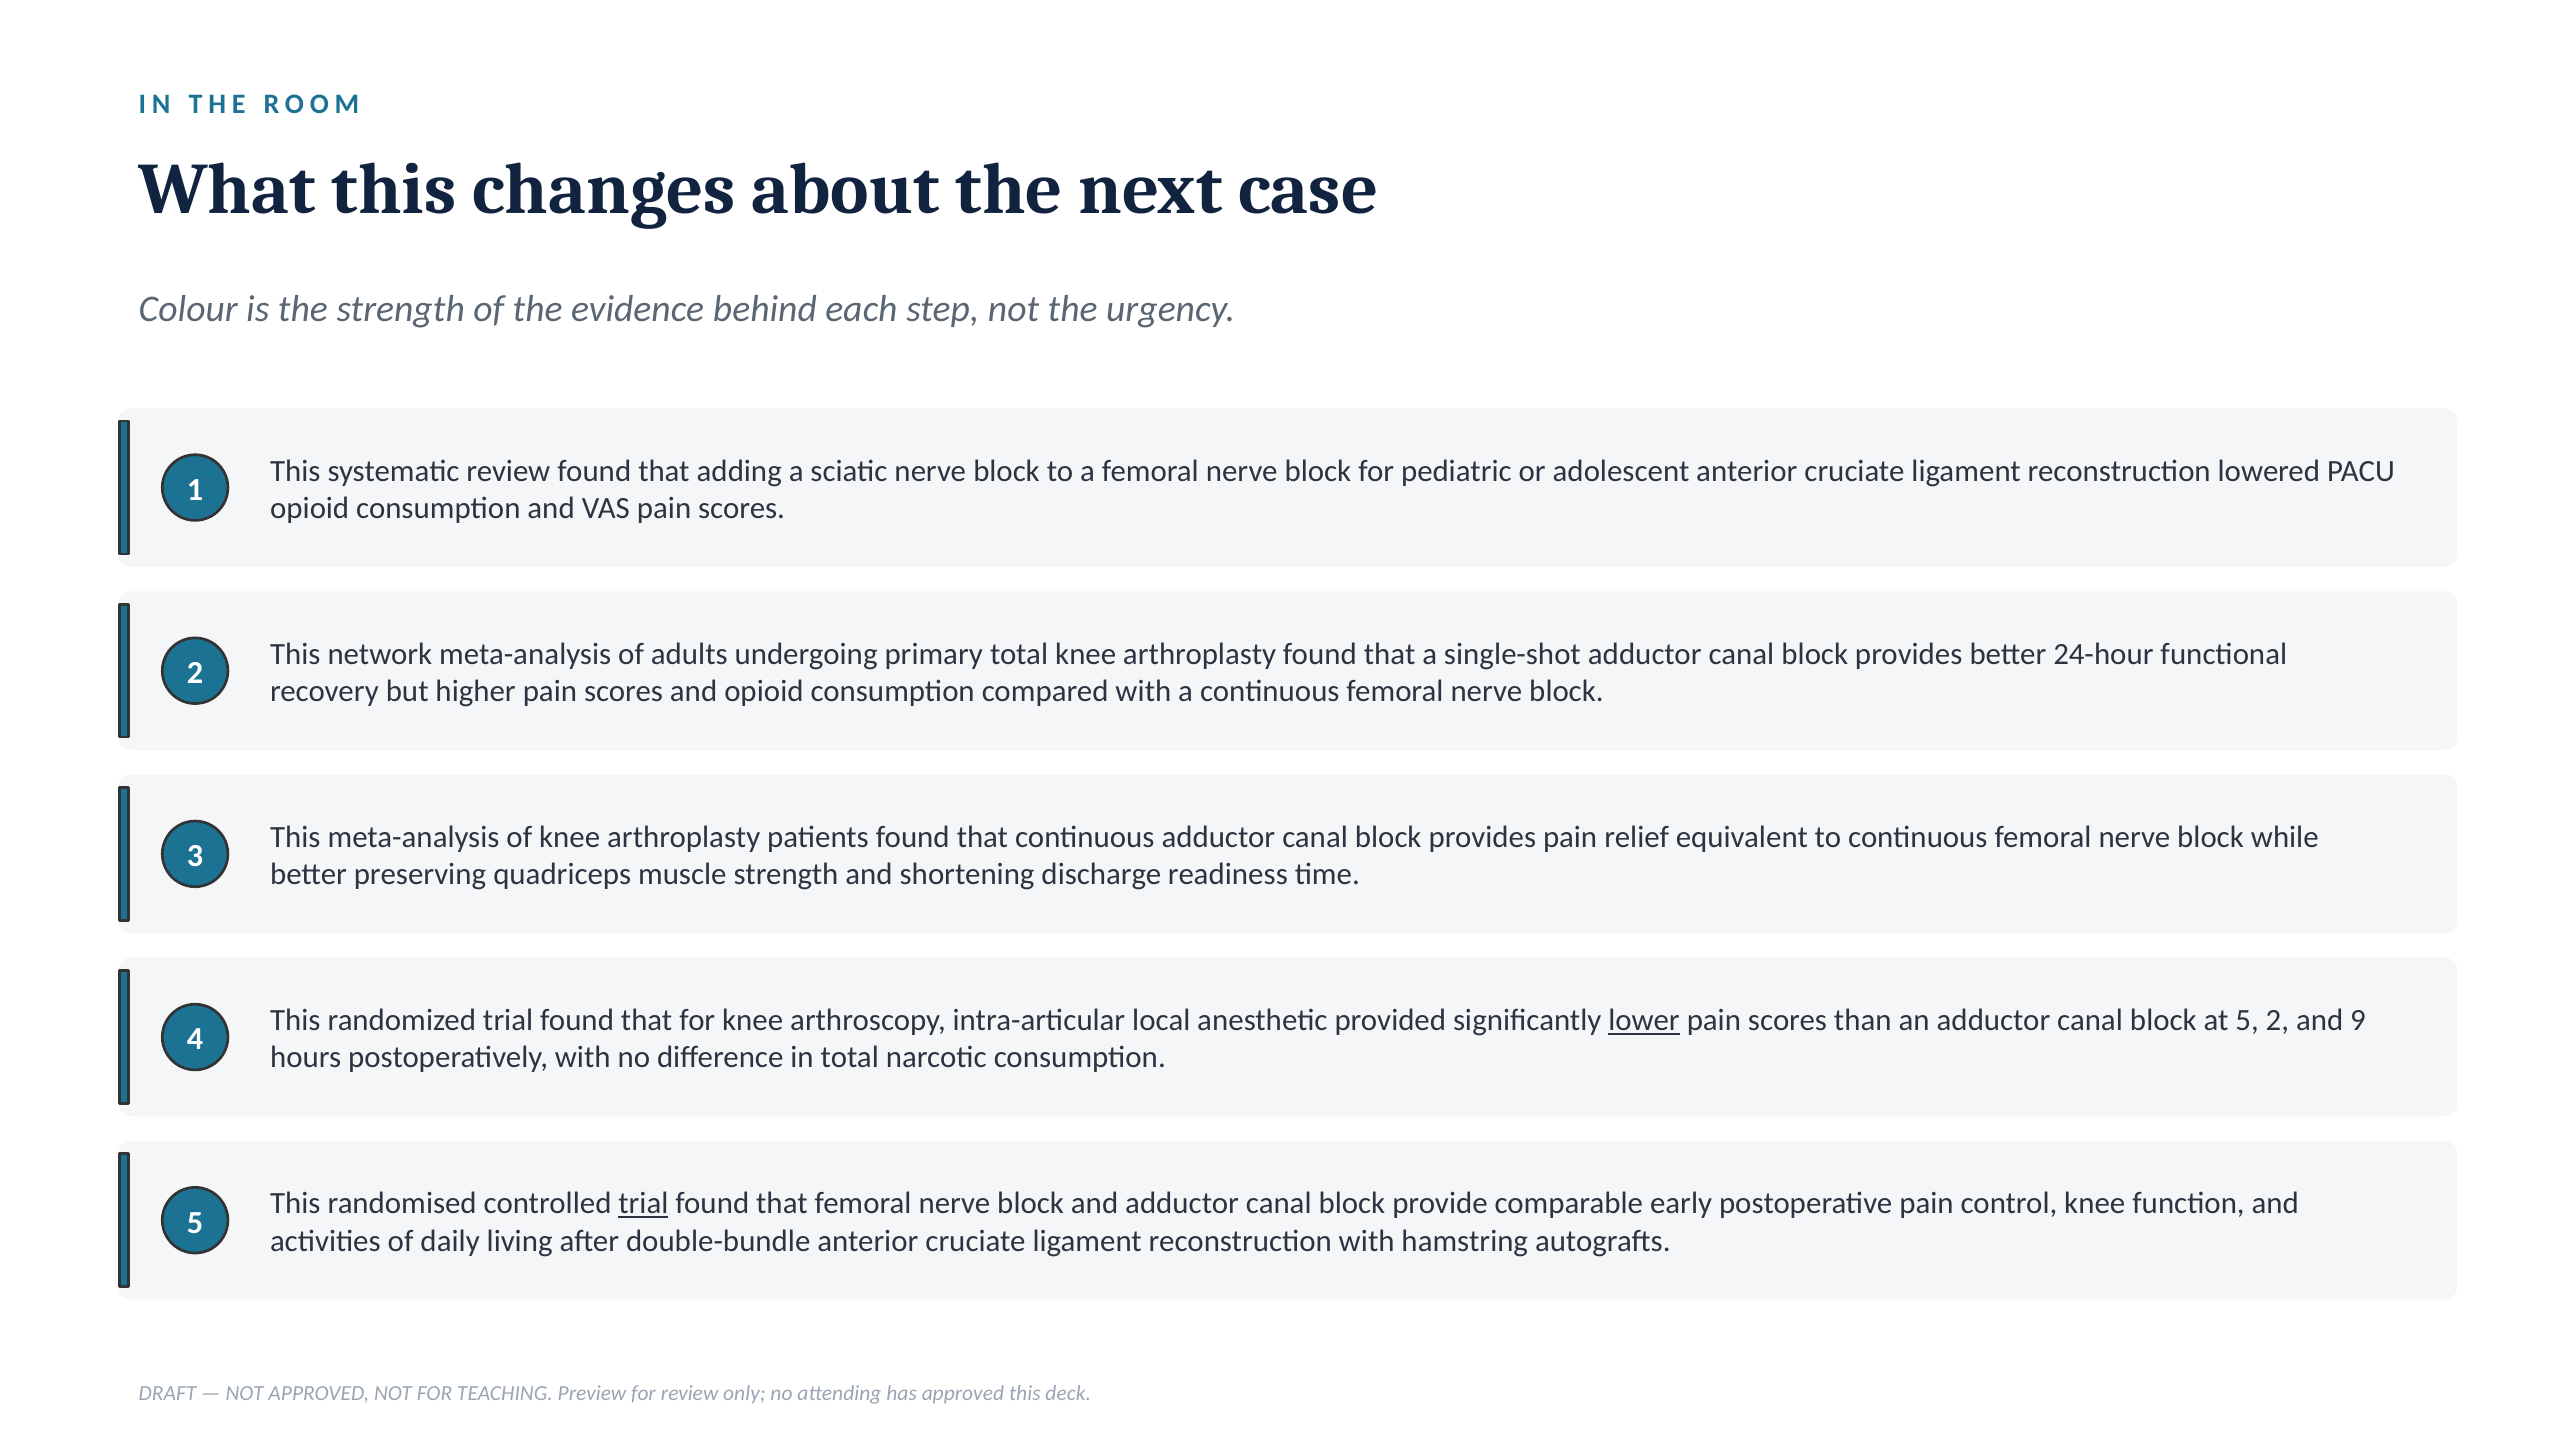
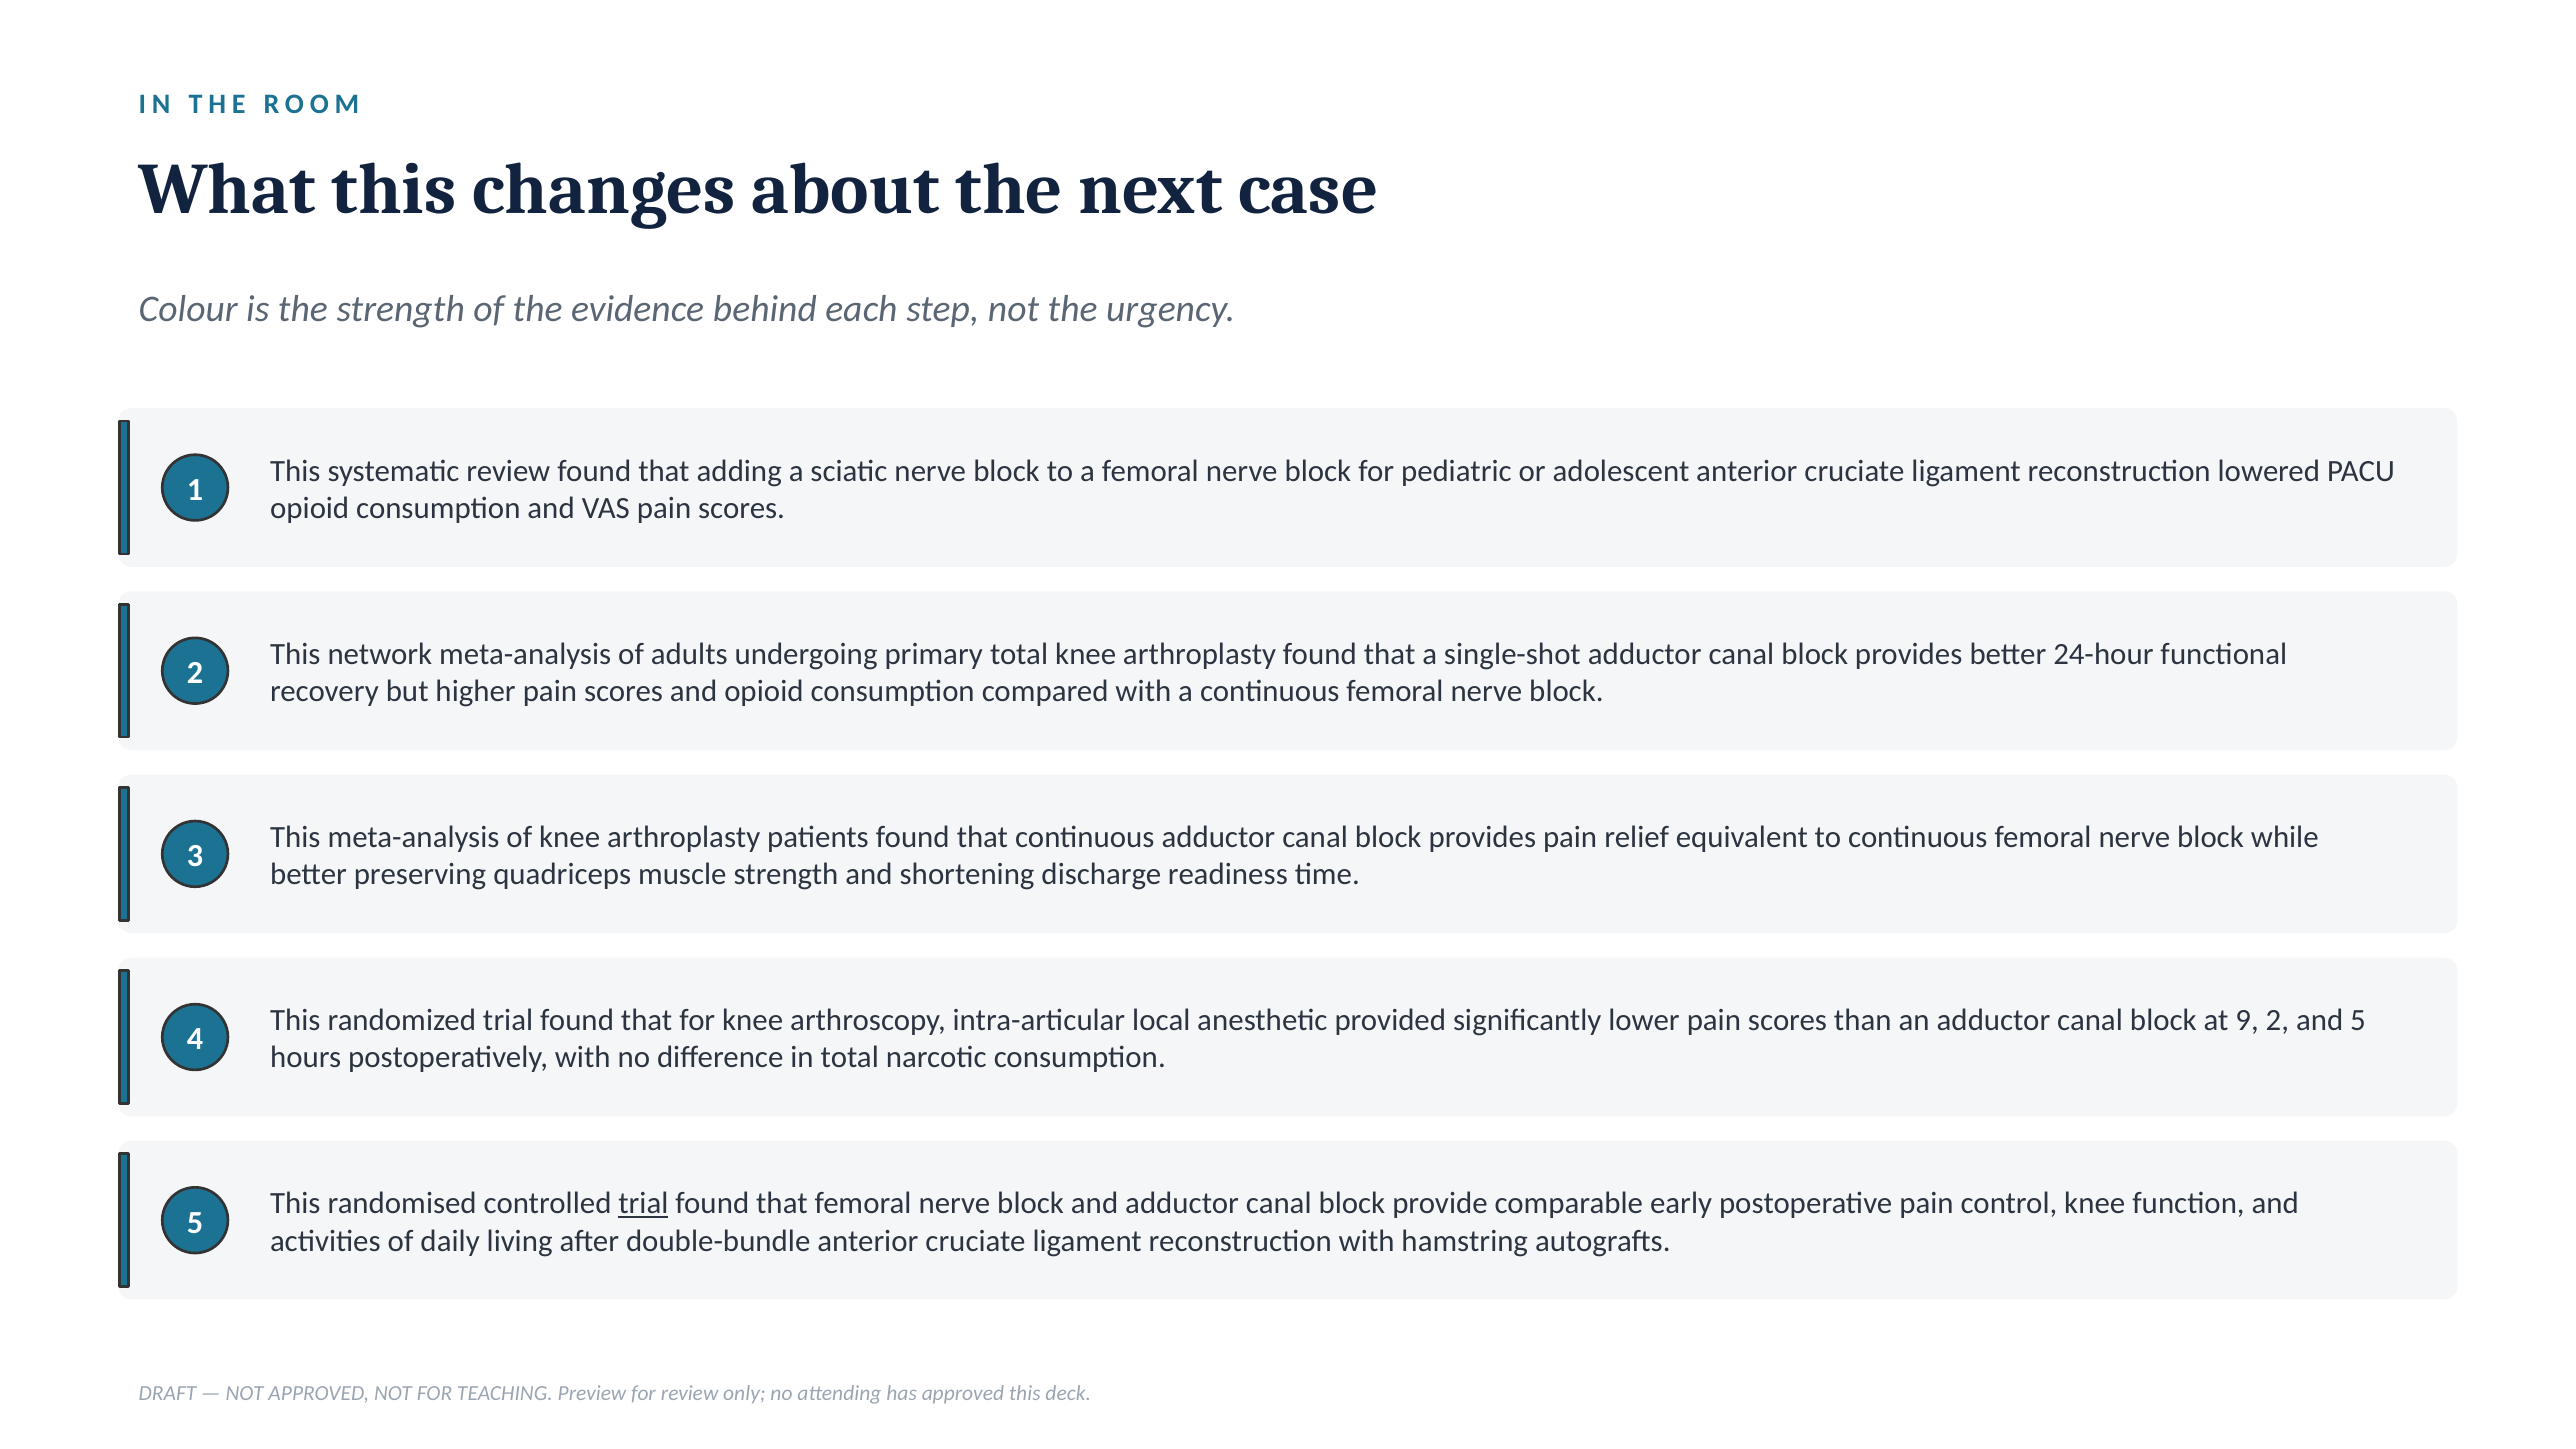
lower underline: present -> none
at 5: 5 -> 9
and 9: 9 -> 5
